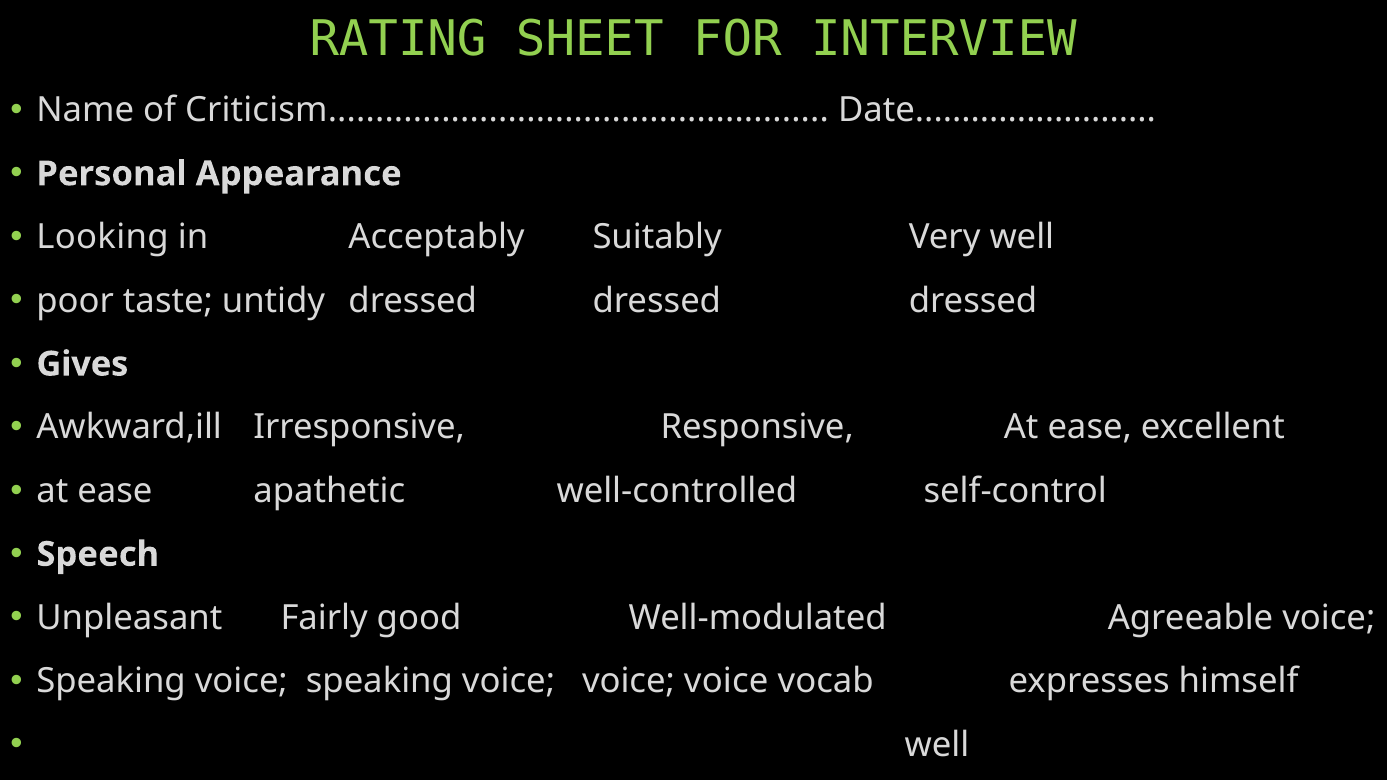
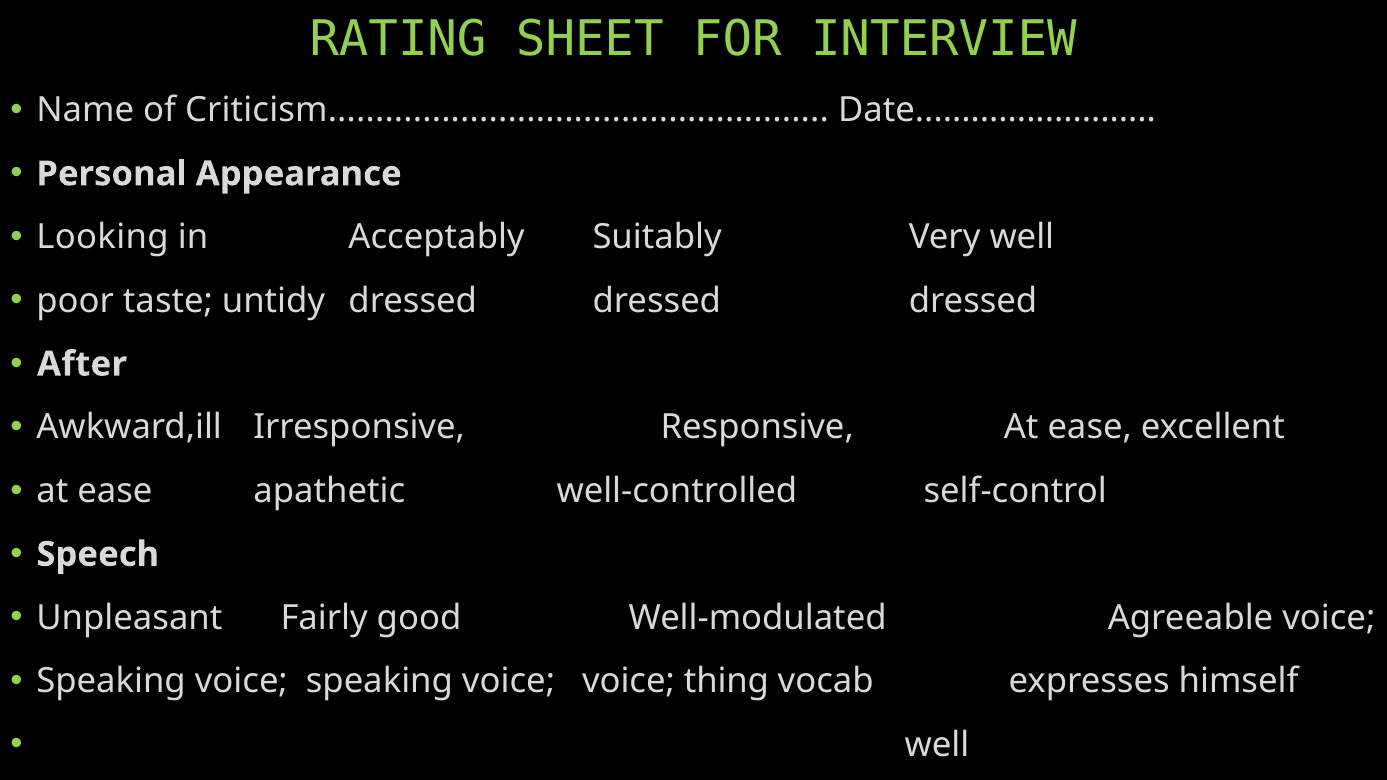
Gives: Gives -> After
voice voice voice: voice -> thing
